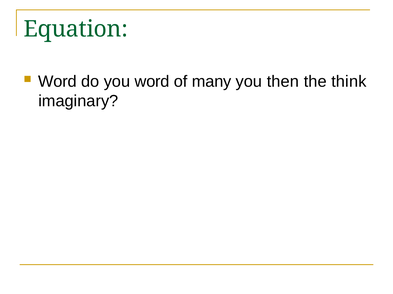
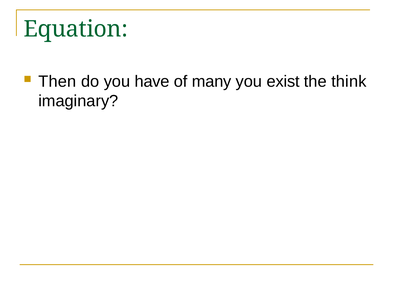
Word at (57, 82): Word -> Then
you word: word -> have
then: then -> exist
